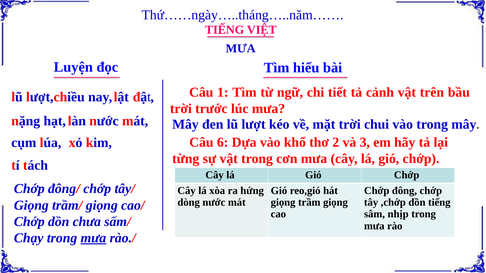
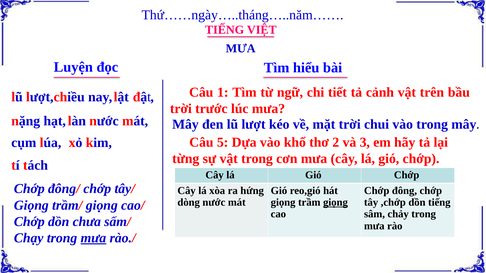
6: 6 -> 5
giọng at (335, 202) underline: none -> present
nhịp: nhịp -> chảy
